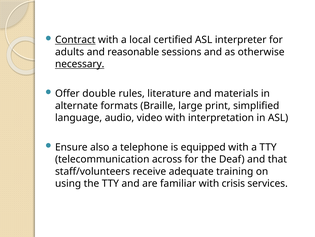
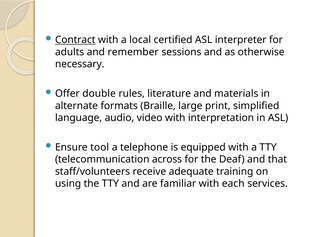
reasonable: reasonable -> remember
necessary underline: present -> none
also: also -> tool
crisis: crisis -> each
